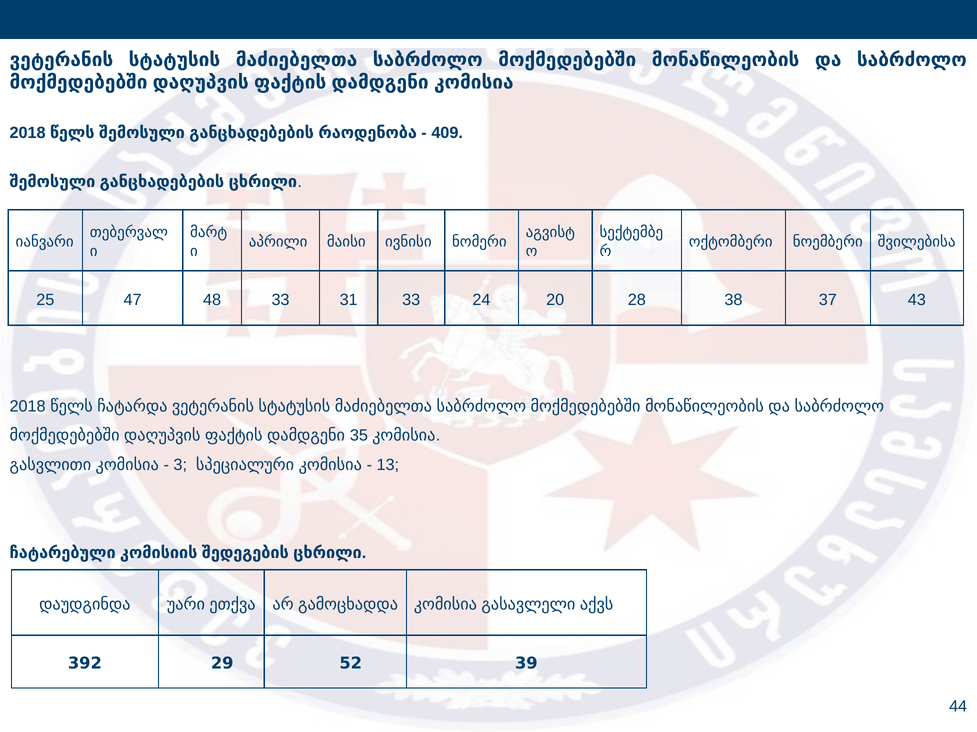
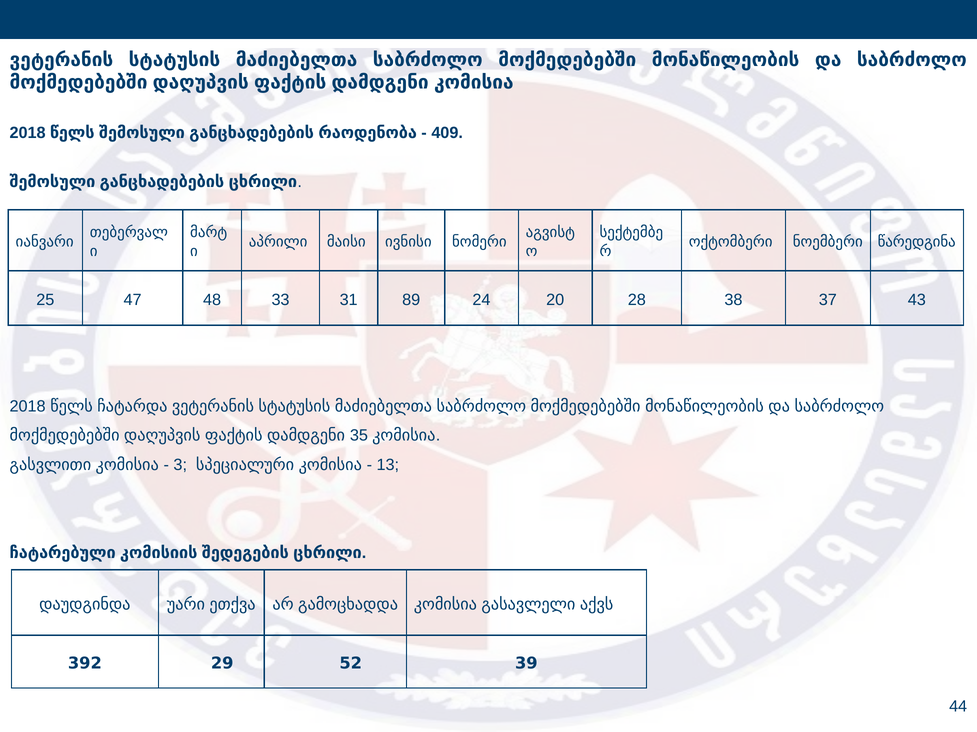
შვილებისა: შვილებისა -> წარედგინა
31 33: 33 -> 89
